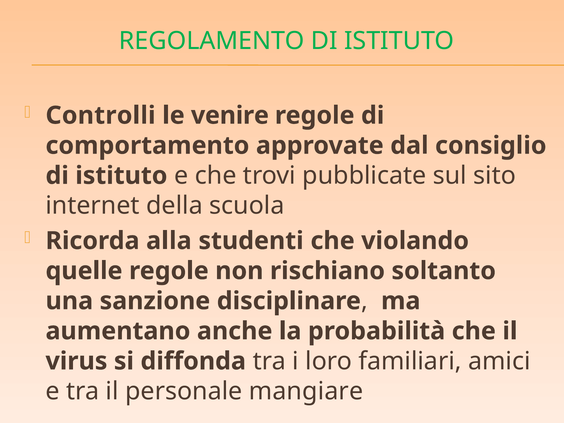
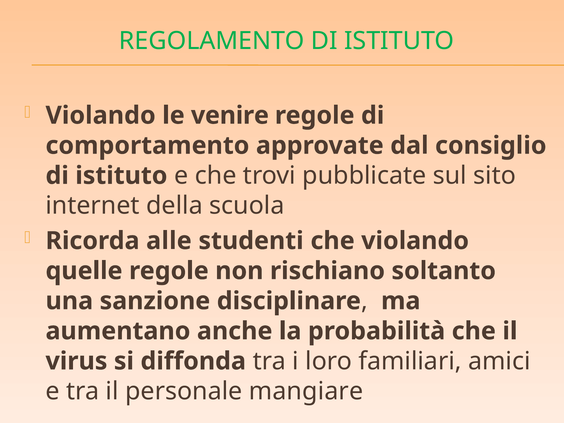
Controlli at (101, 115): Controlli -> Violando
alla: alla -> alle
